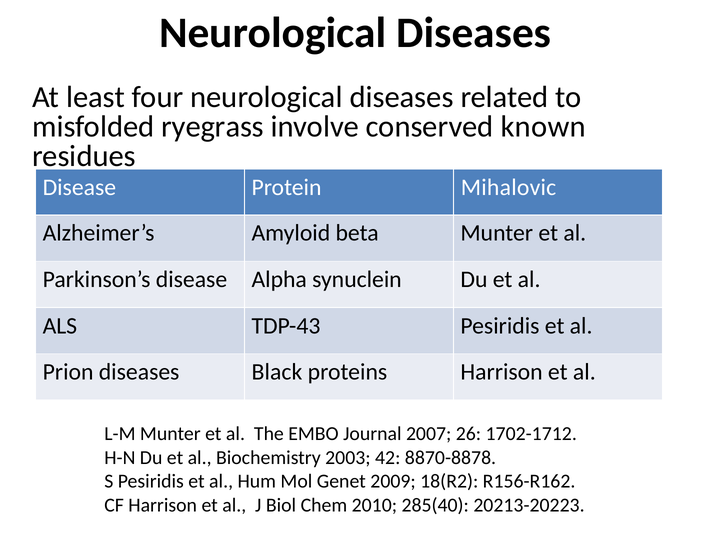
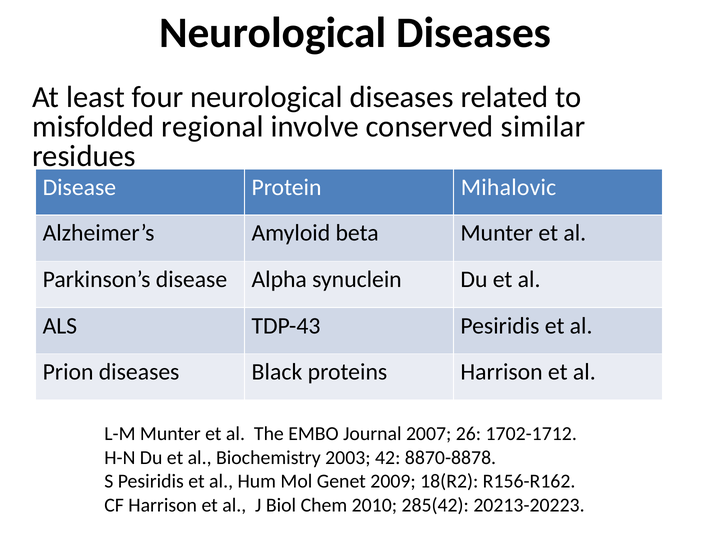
ryegrass: ryegrass -> regional
known: known -> similar
285(40: 285(40 -> 285(42
